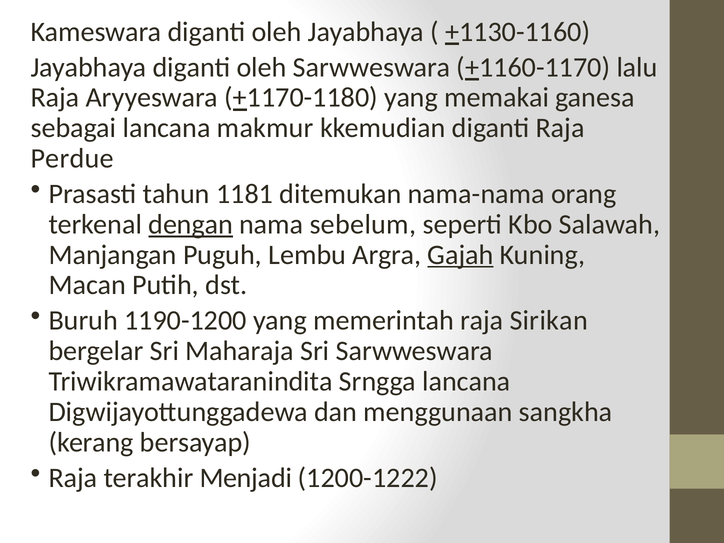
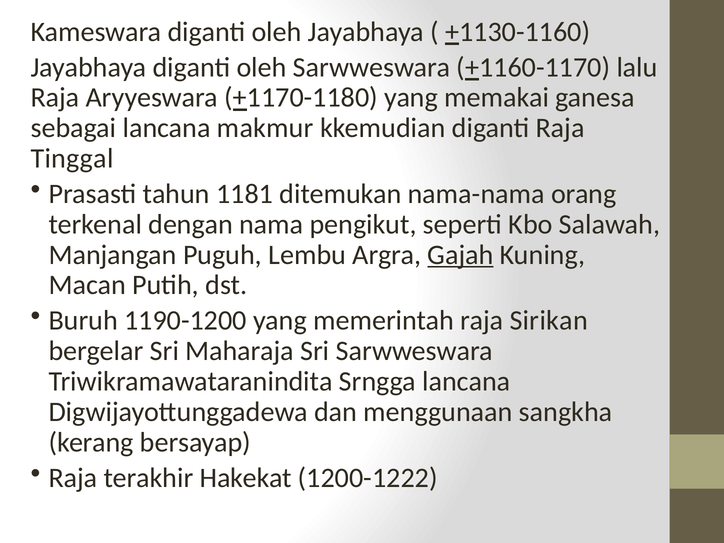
Perdue: Perdue -> Tinggal
dengan underline: present -> none
sebelum: sebelum -> pengikut
Menjadi: Menjadi -> Hakekat
